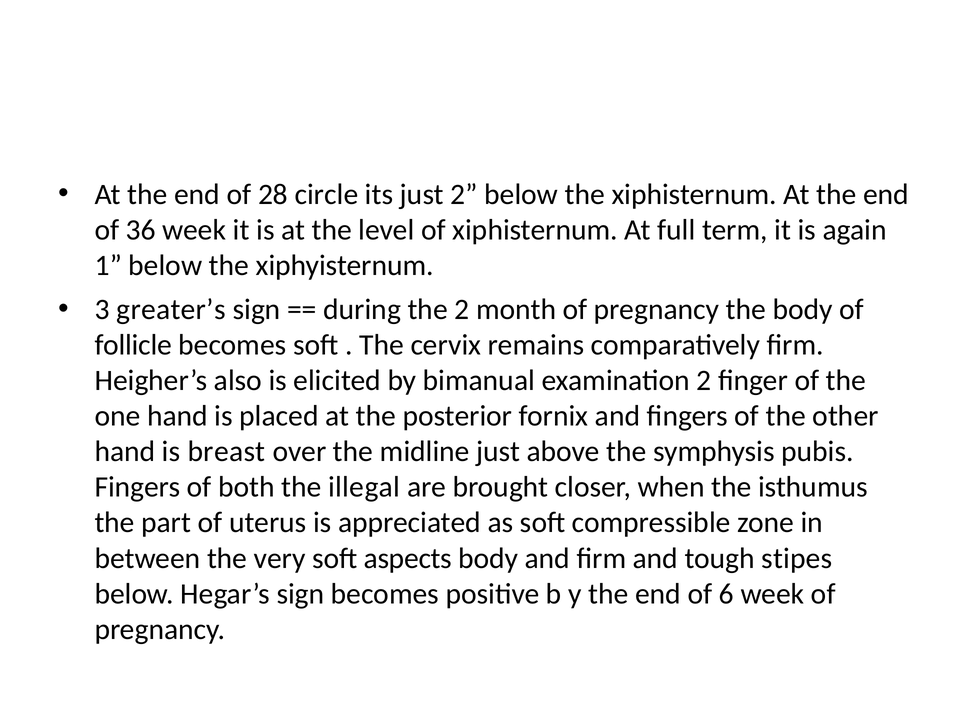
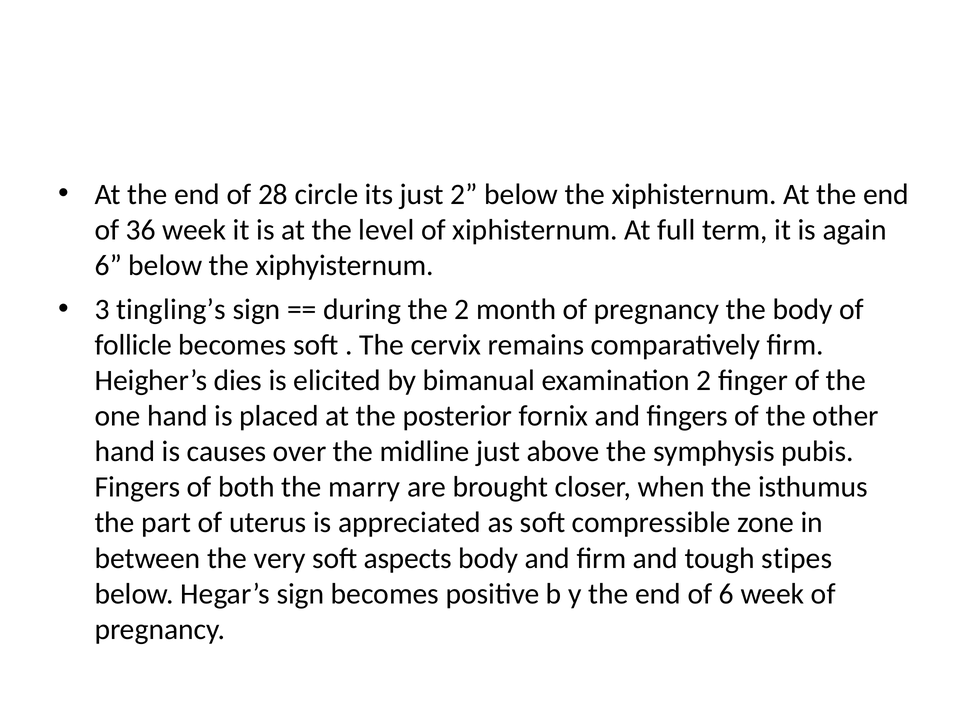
1 at (108, 266): 1 -> 6
greater’s: greater’s -> tingling’s
also: also -> dies
breast: breast -> causes
illegal: illegal -> marry
